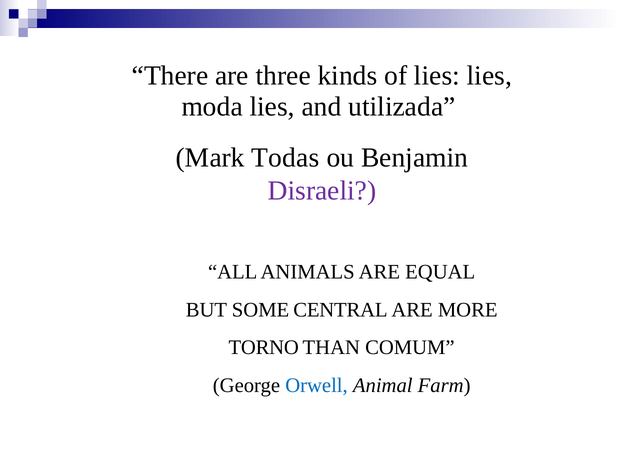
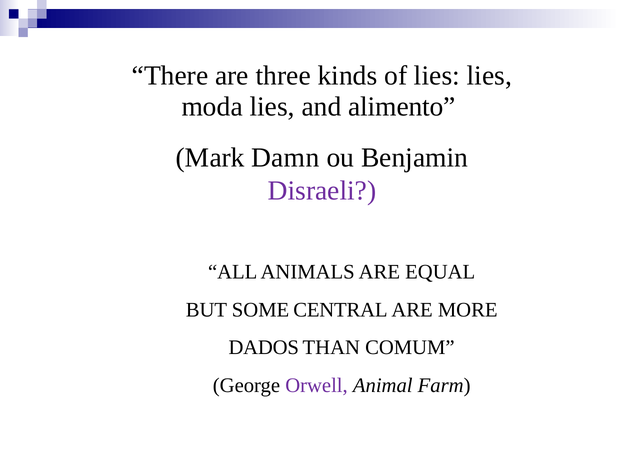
utilizada: utilizada -> alimento
Todas: Todas -> Damn
TORNO: TORNO -> DADOS
Orwell colour: blue -> purple
